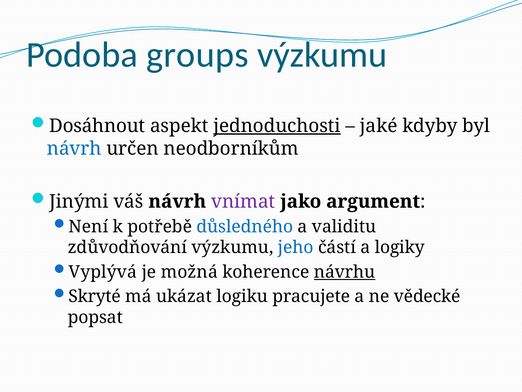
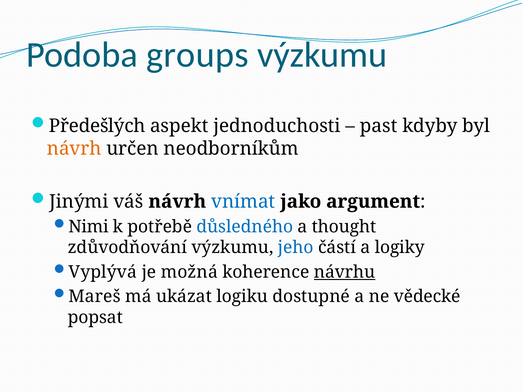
Dosáhnout: Dosáhnout -> Předešlých
jednoduchosti underline: present -> none
jaké: jaké -> past
návrh at (74, 148) colour: blue -> orange
vnímat colour: purple -> blue
Není: Není -> Nimi
validitu: validitu -> thought
Skryté: Skryté -> Mareš
pracujete: pracujete -> dostupné
